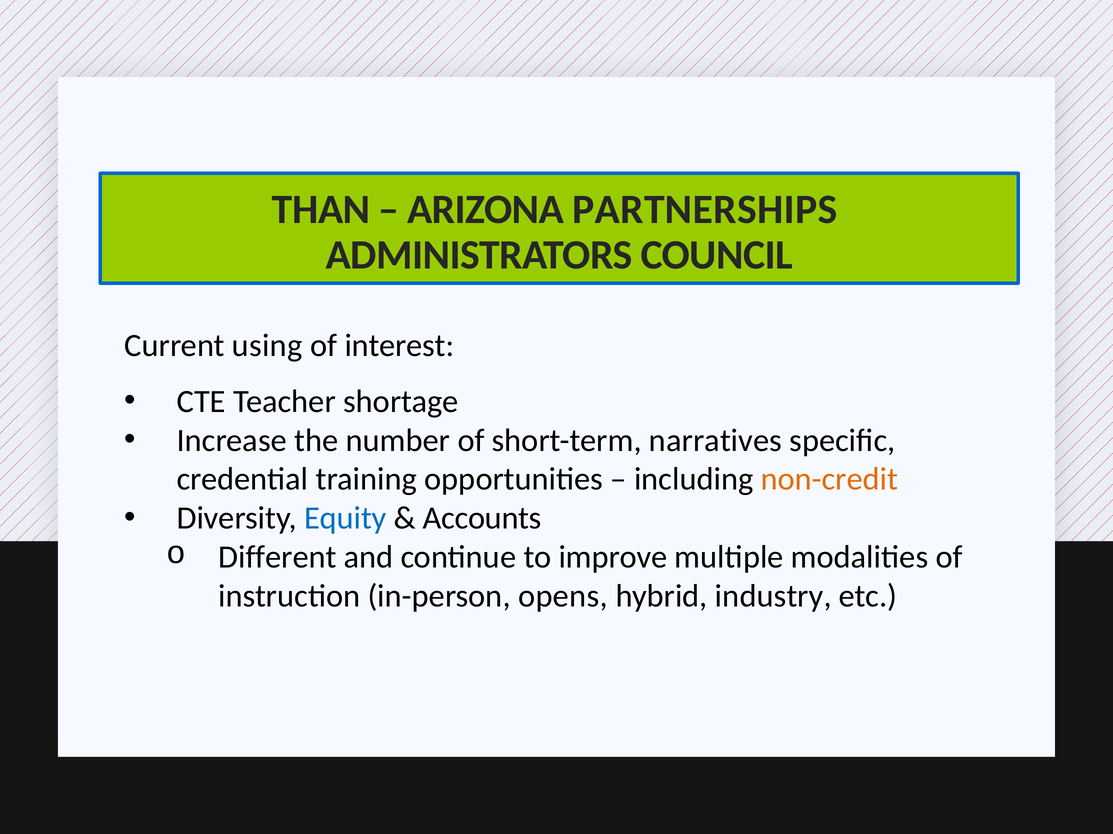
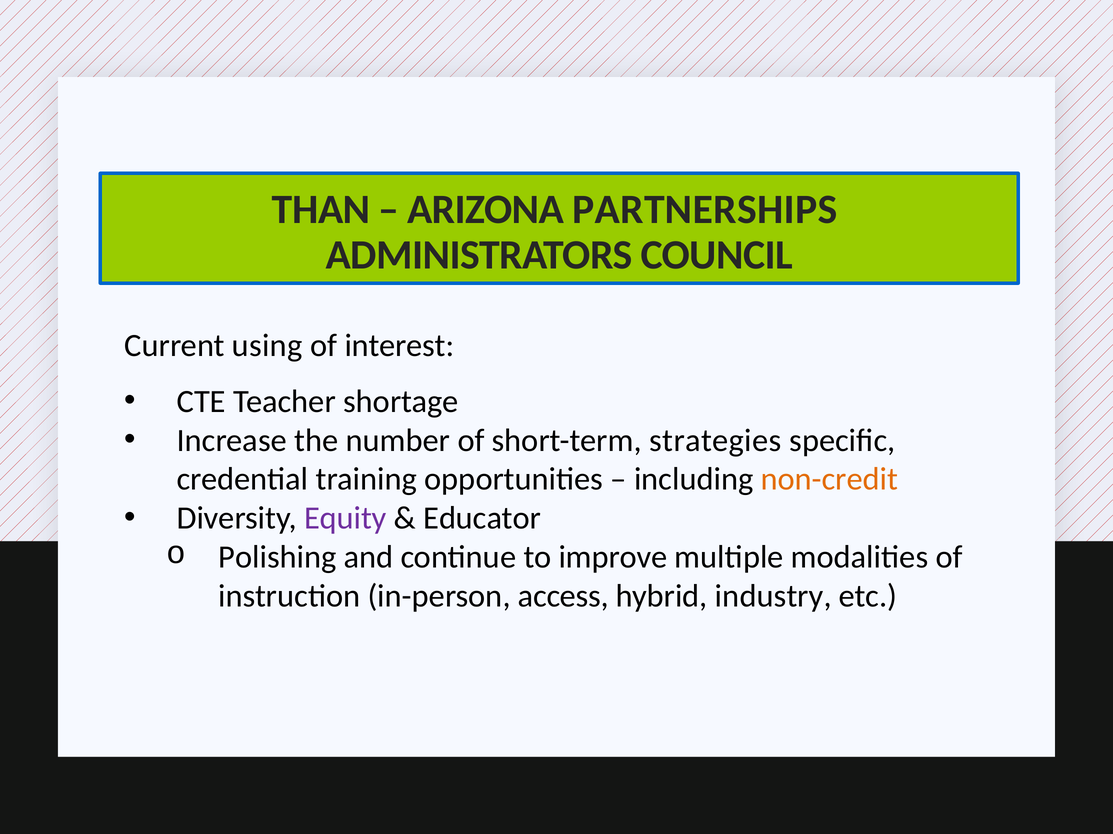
narratives: narratives -> strategies
Equity colour: blue -> purple
Accounts: Accounts -> Educator
Different: Different -> Polishing
opens: opens -> access
